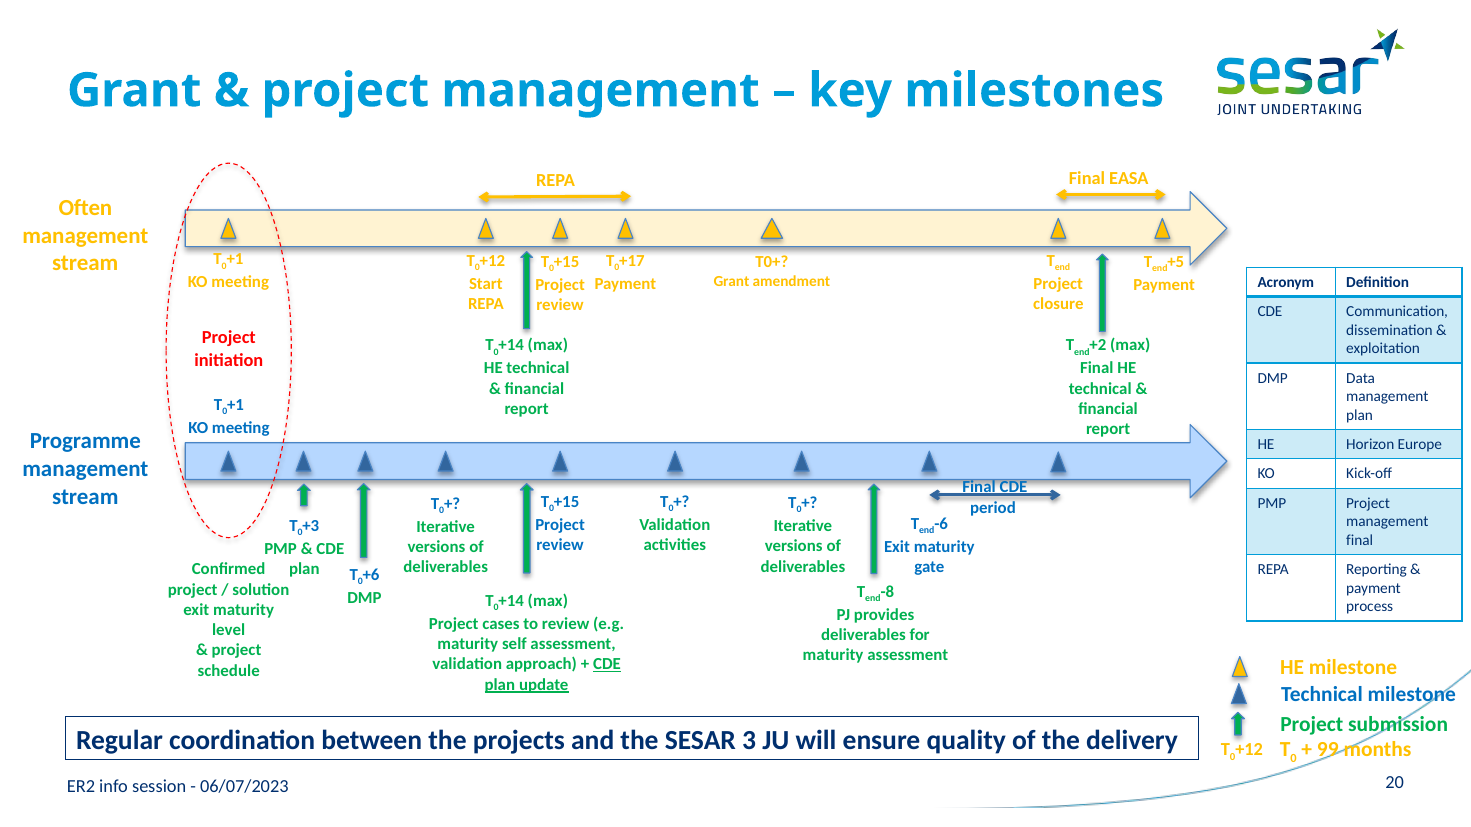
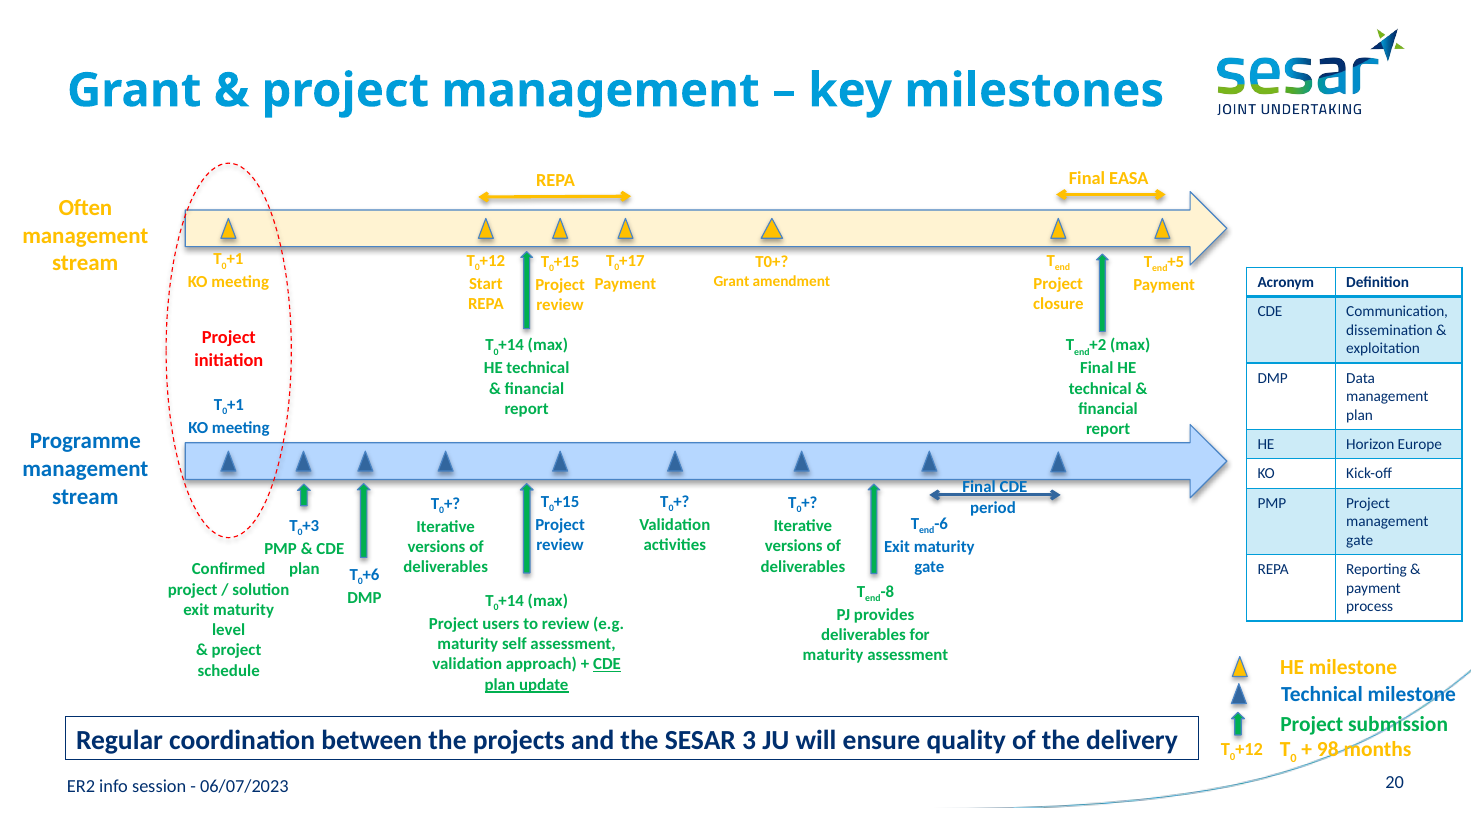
final at (1360, 541): final -> gate
cases: cases -> users
99: 99 -> 98
